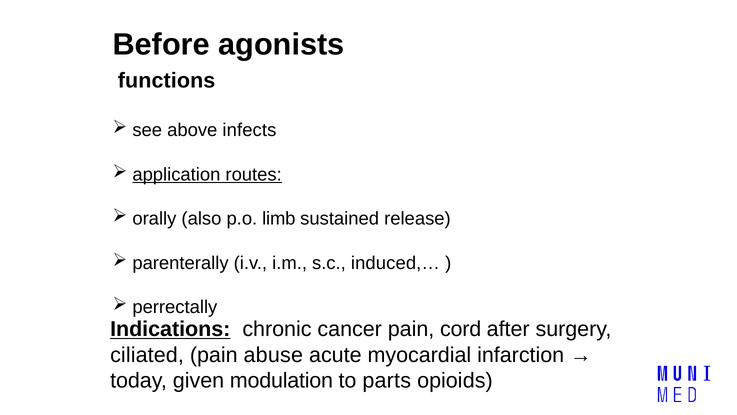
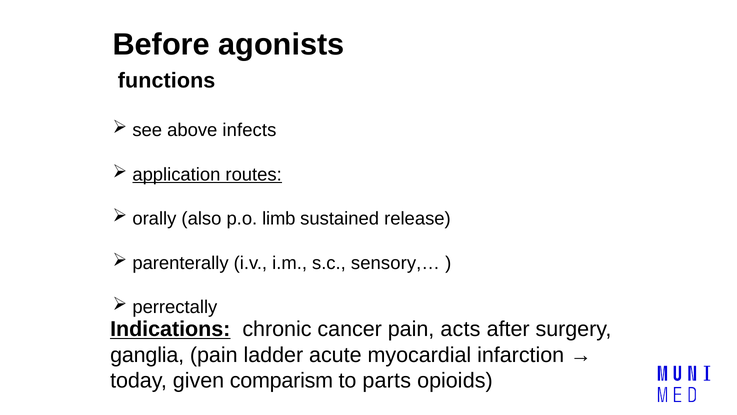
induced,…: induced,… -> sensory,…
cord: cord -> acts
ciliated: ciliated -> ganglia
abuse: abuse -> ladder
modulation: modulation -> comparism
